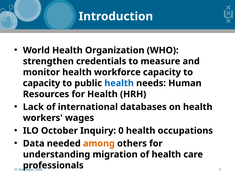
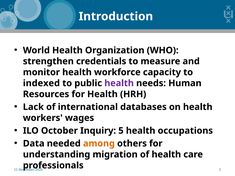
capacity at (41, 83): capacity -> indexed
health at (119, 83) colour: blue -> purple
0: 0 -> 5
